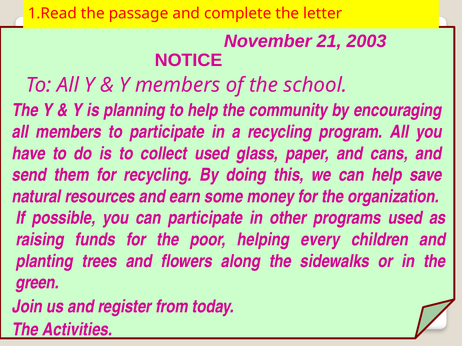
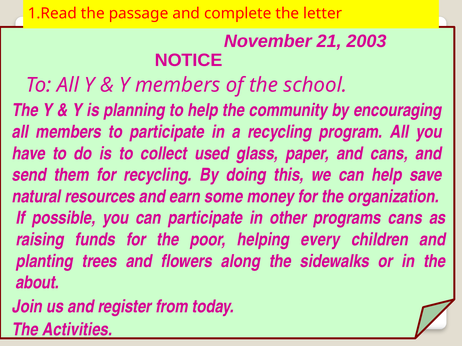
programs used: used -> cans
green: green -> about
